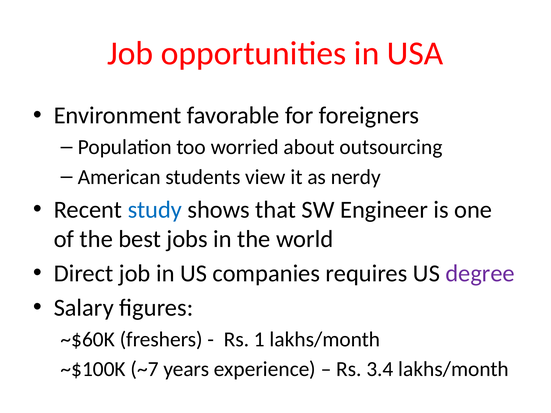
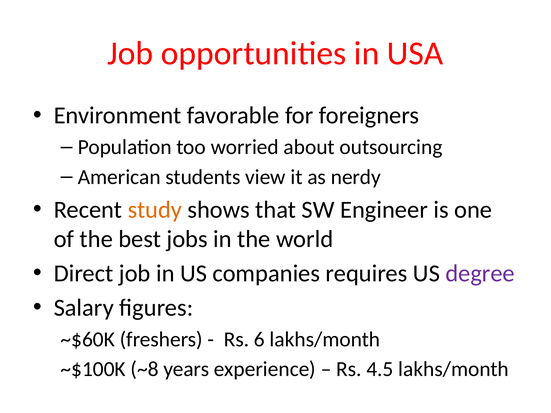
study colour: blue -> orange
1: 1 -> 6
~7: ~7 -> ~8
3.4: 3.4 -> 4.5
